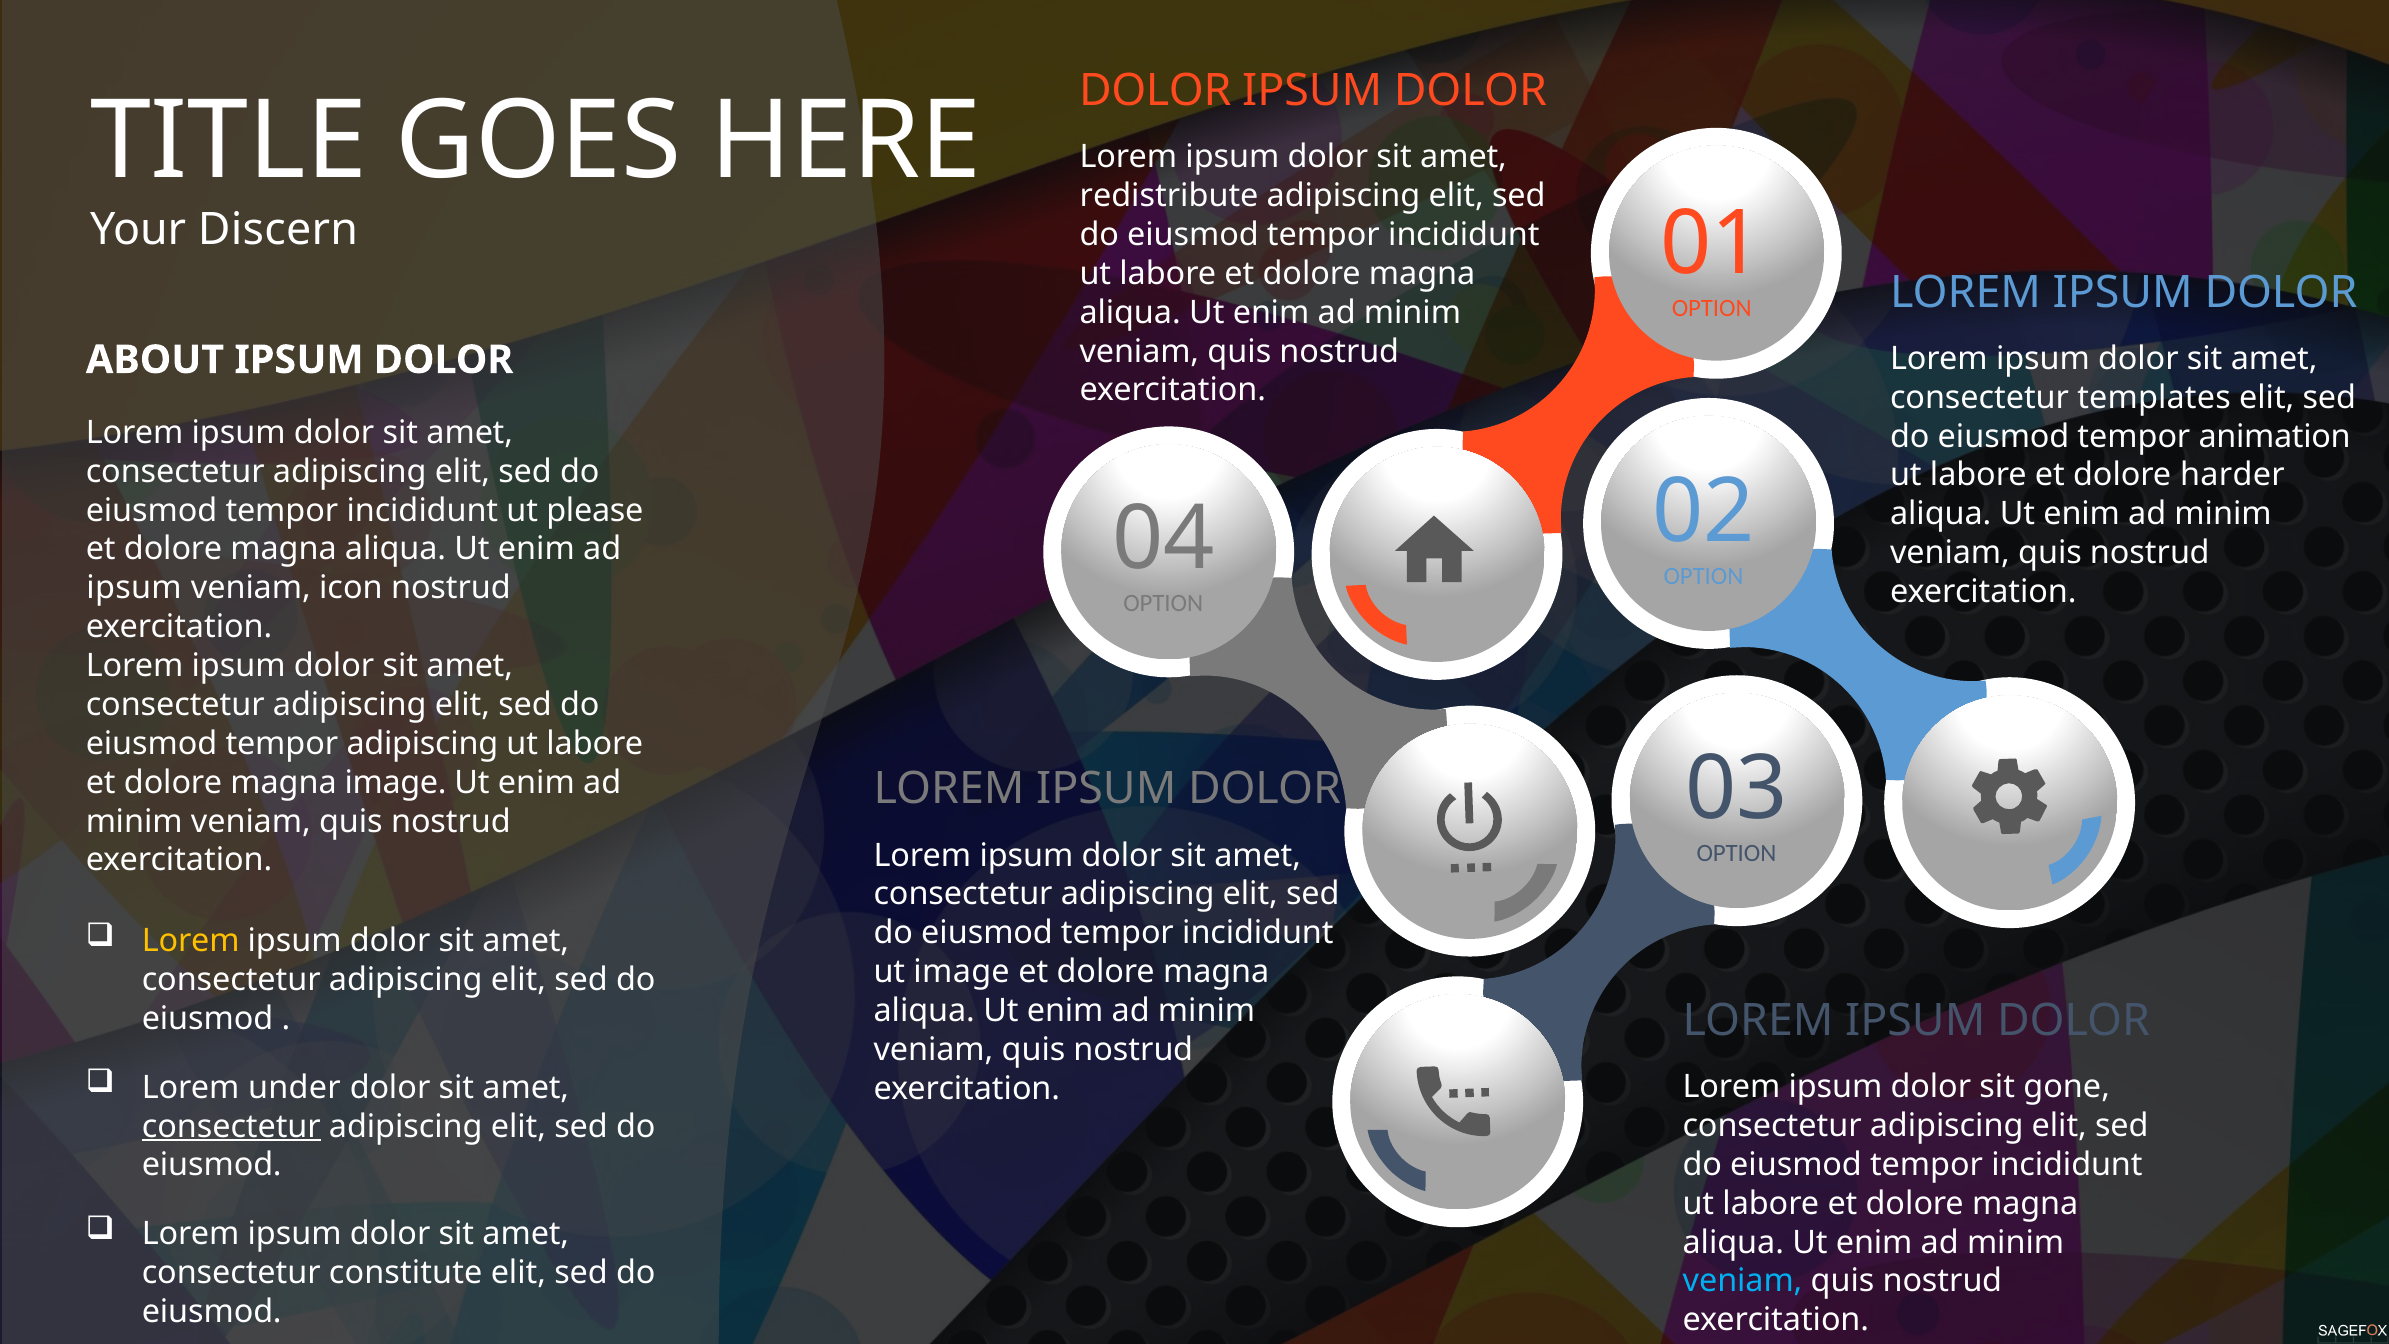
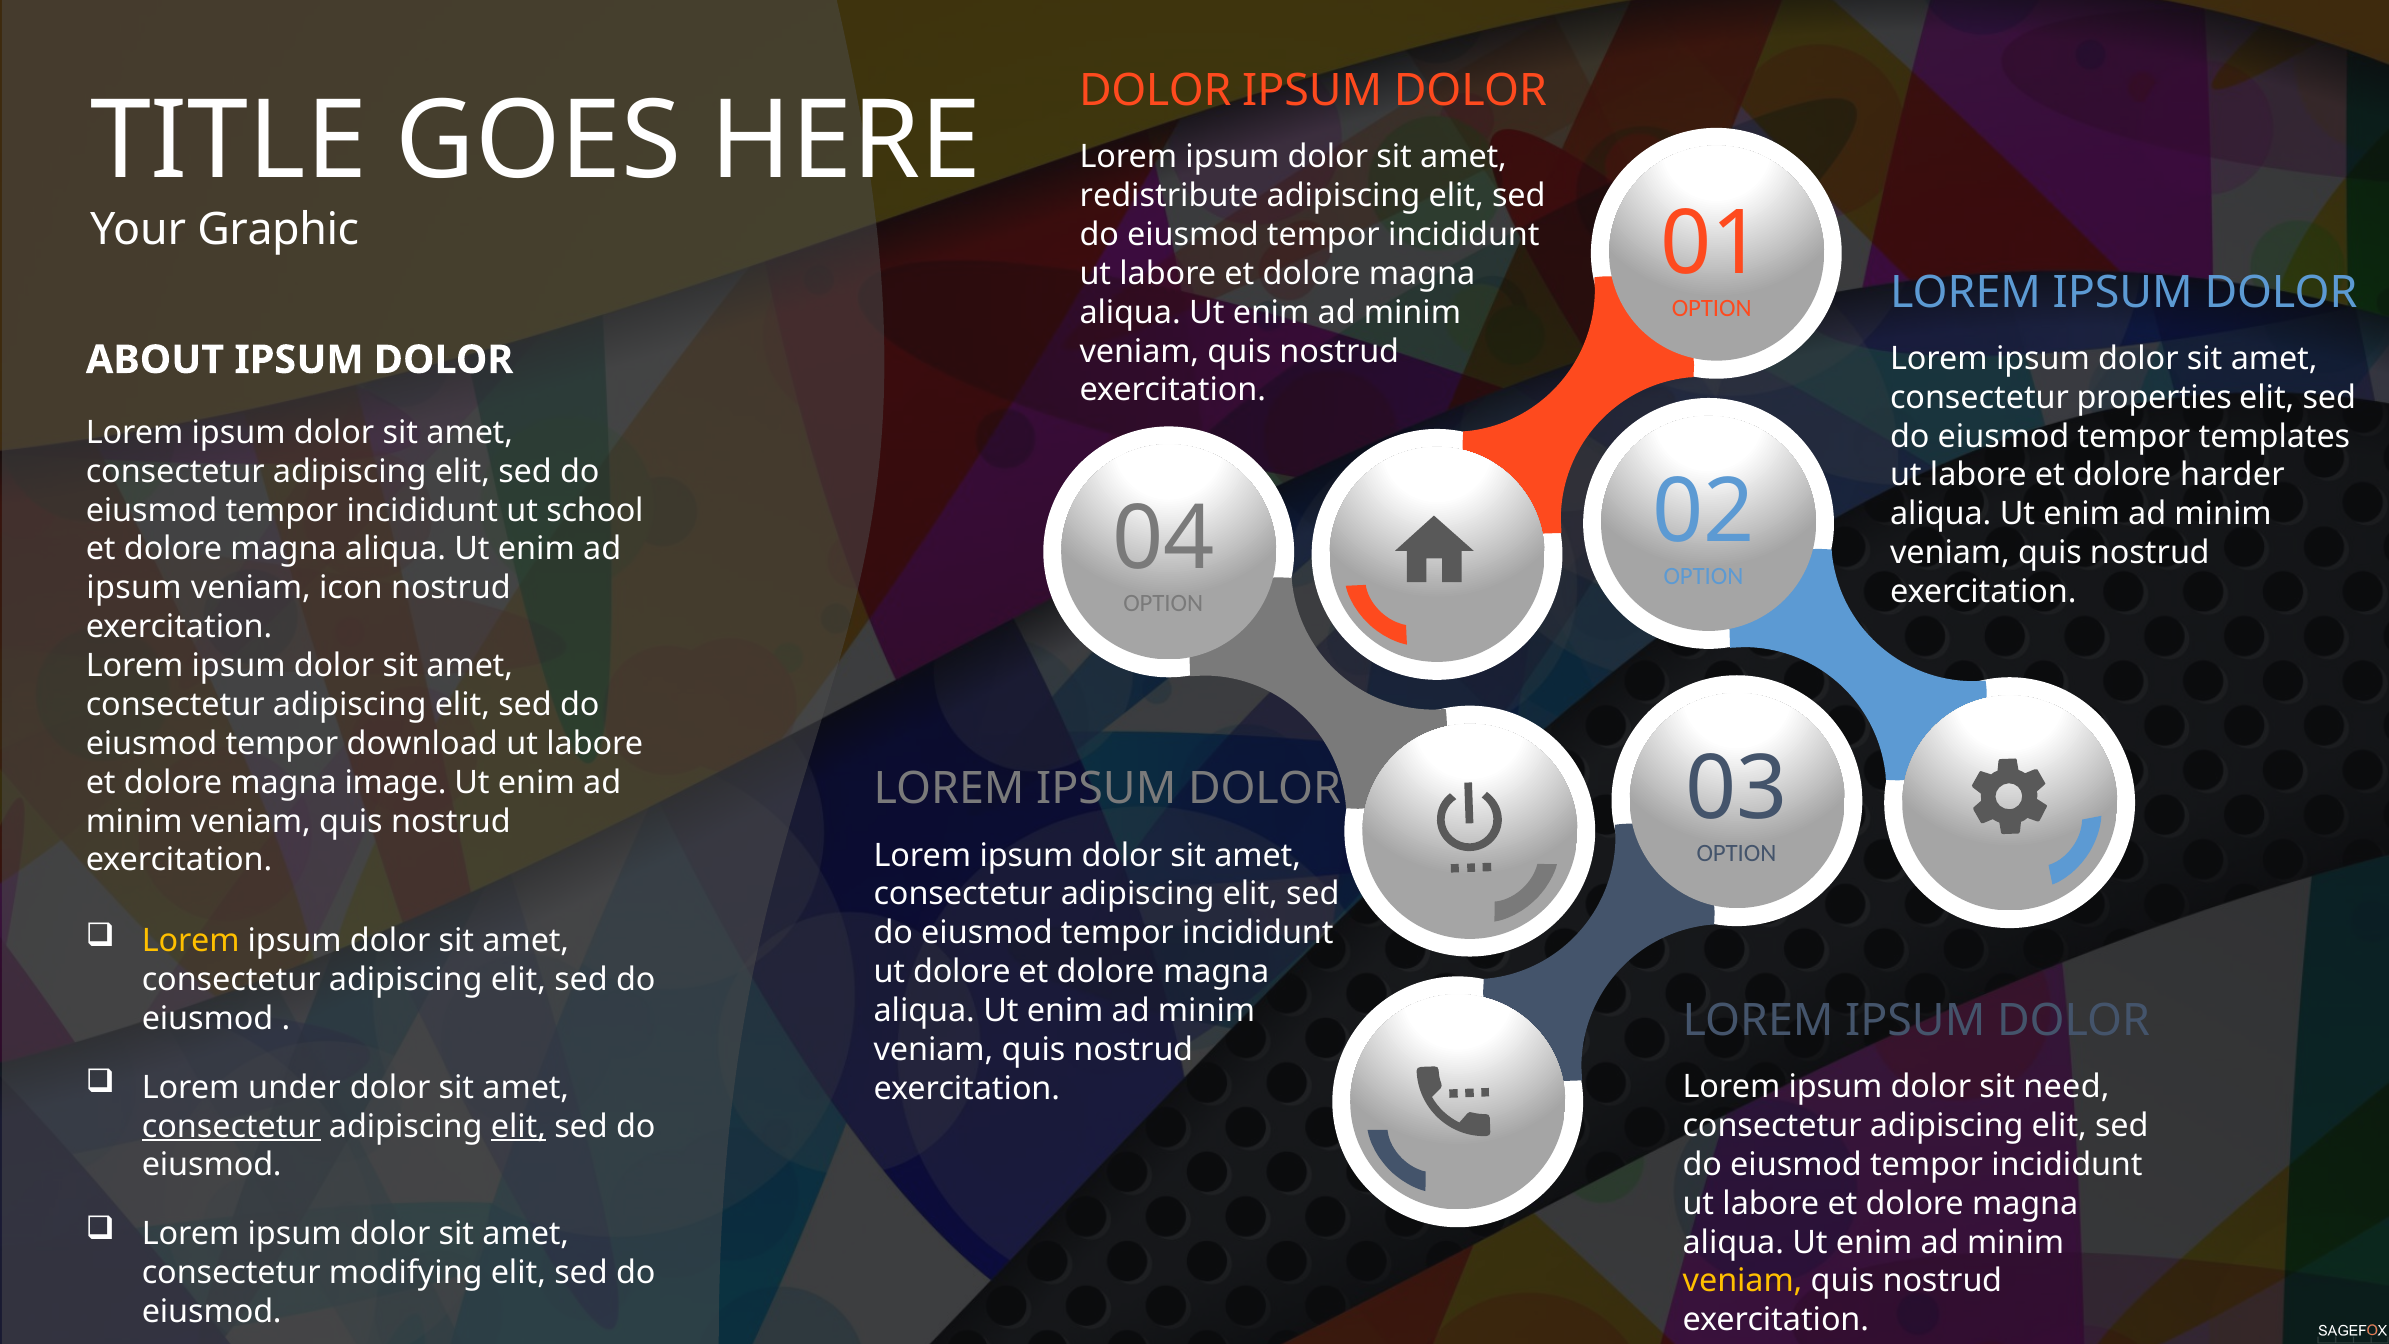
Discern: Discern -> Graphic
templates: templates -> properties
animation: animation -> templates
please: please -> school
tempor adipiscing: adipiscing -> download
ut image: image -> dolore
gone: gone -> need
elit at (518, 1126) underline: none -> present
constitute: constitute -> modifying
veniam at (1743, 1281) colour: light blue -> yellow
